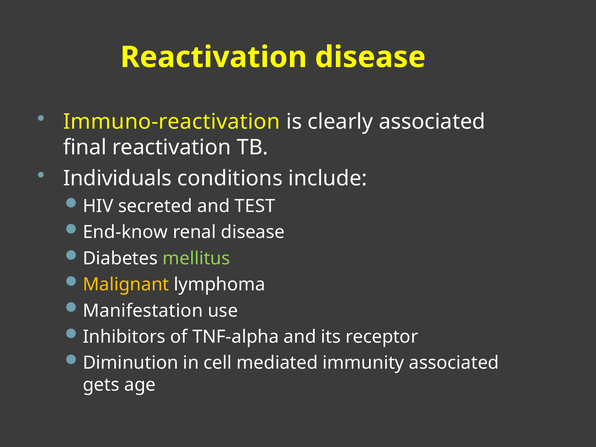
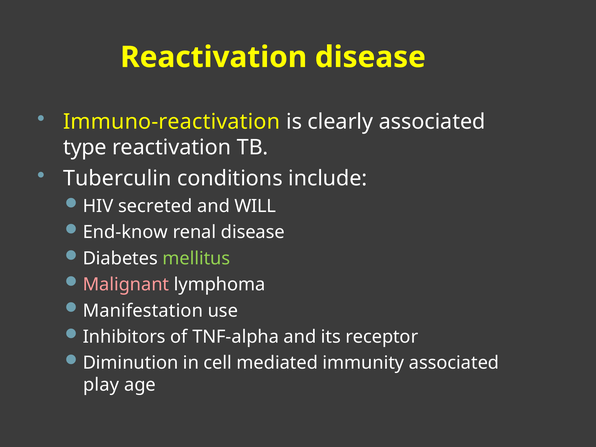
final: final -> type
Individuals: Individuals -> Tuberculin
TEST: TEST -> WILL
Malignant colour: yellow -> pink
gets: gets -> play
